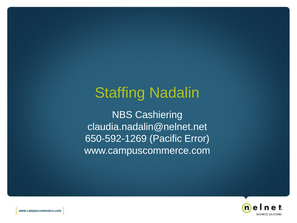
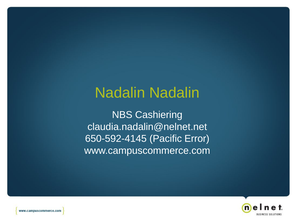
Staffing at (120, 93): Staffing -> Nadalin
650-592-1269: 650-592-1269 -> 650-592-4145
